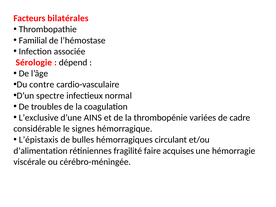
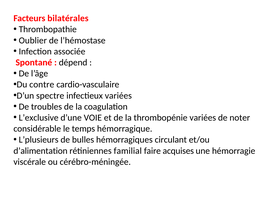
Familial: Familial -> Oublier
Sérologie: Sérologie -> Spontané
infectieux normal: normal -> variées
AINS: AINS -> VOIE
cadre: cadre -> noter
signes: signes -> temps
L’épistaxis: L’épistaxis -> L’plusieurs
fragilité: fragilité -> familial
